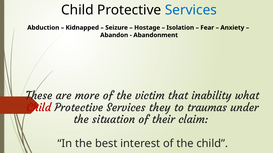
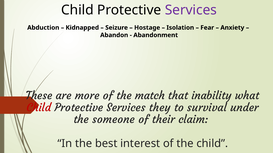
Services at (191, 10) colour: blue -> purple
victim: victim -> match
traumas: traumas -> survival
situation: situation -> someone
